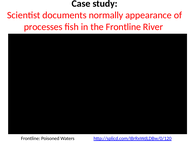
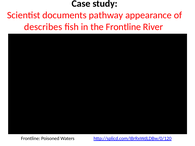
normally: normally -> pathway
processes: processes -> describes
